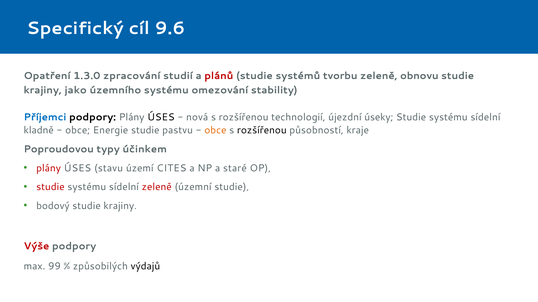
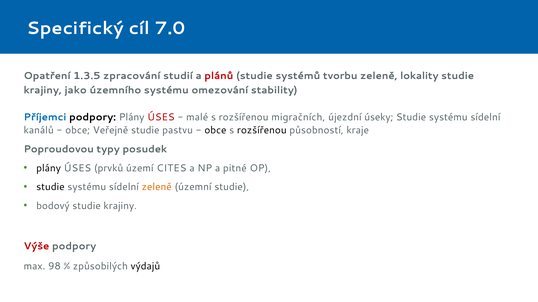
9.6: 9.6 -> 7.0
1.3.0: 1.3.0 -> 1.3.5
obnovu: obnovu -> lokality
ÚSES at (161, 117) colour: black -> red
nová: nová -> malé
technologií: technologií -> migračních
kladně: kladně -> kanálů
Energie: Energie -> Veřejně
obce at (215, 131) colour: orange -> black
účinkem: účinkem -> posudek
plány at (49, 168) colour: red -> black
stavu: stavu -> prvků
staré: staré -> pitné
studie at (50, 187) colour: red -> black
zeleně at (157, 187) colour: red -> orange
99: 99 -> 98
